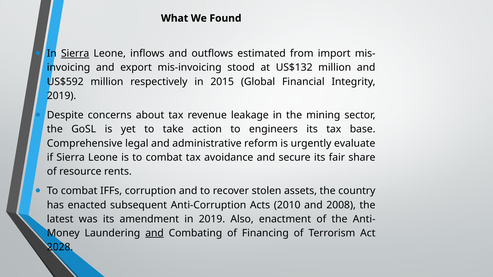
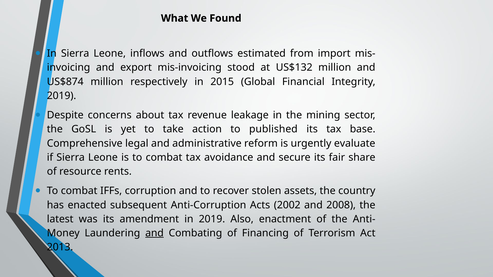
Sierra at (75, 54) underline: present -> none
US$592: US$592 -> US$874
engineers: engineers -> published
2010: 2010 -> 2002
2028: 2028 -> 2013
